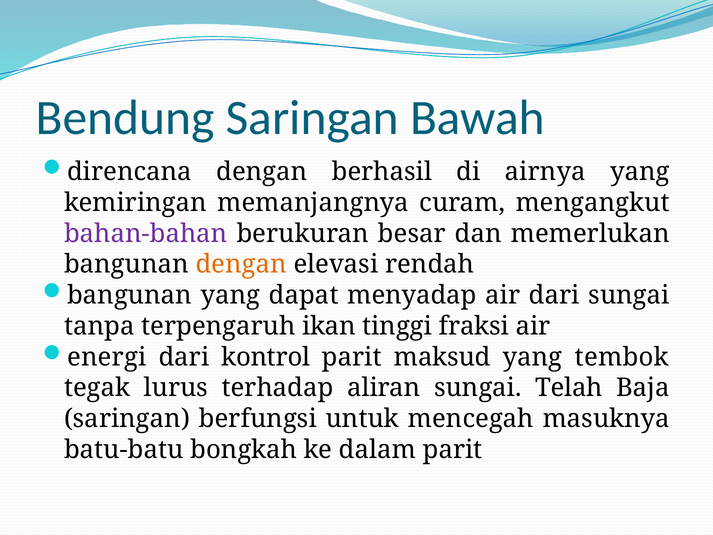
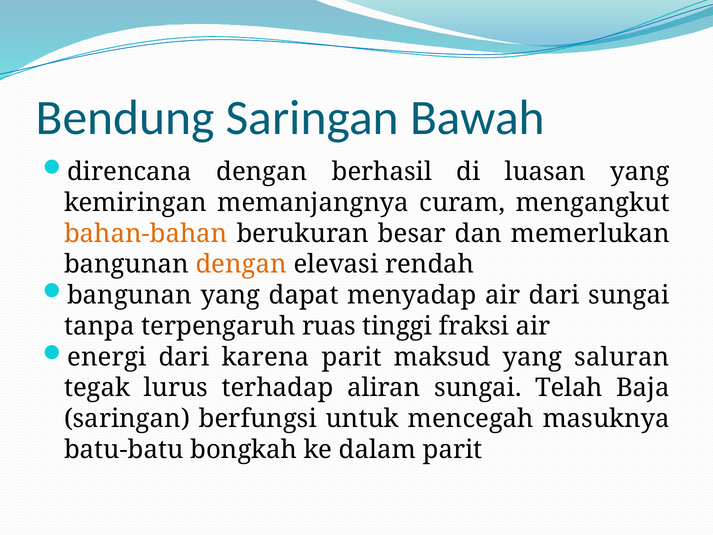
airnya: airnya -> luasan
bahan-bahan colour: purple -> orange
ikan: ikan -> ruas
kontrol: kontrol -> karena
tembok: tembok -> saluran
